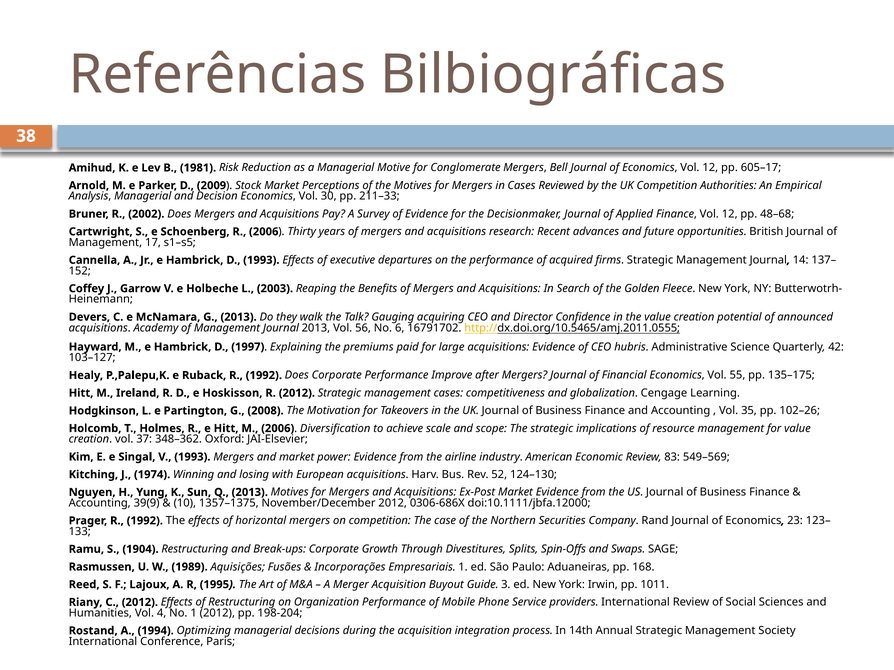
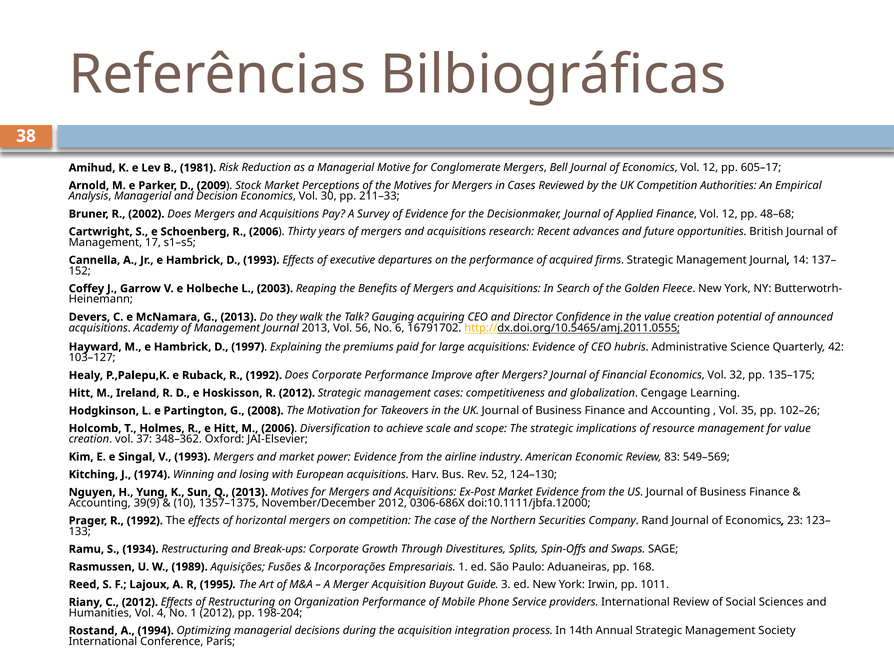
55: 55 -> 32
1904: 1904 -> 1934
